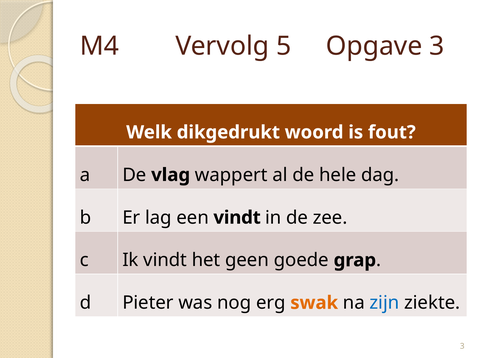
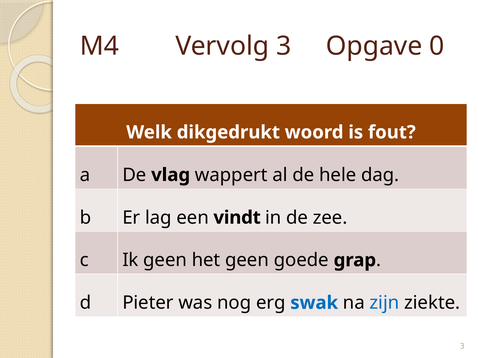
Vervolg 5: 5 -> 3
Opgave 3: 3 -> 0
Ik vindt: vindt -> geen
swak colour: orange -> blue
